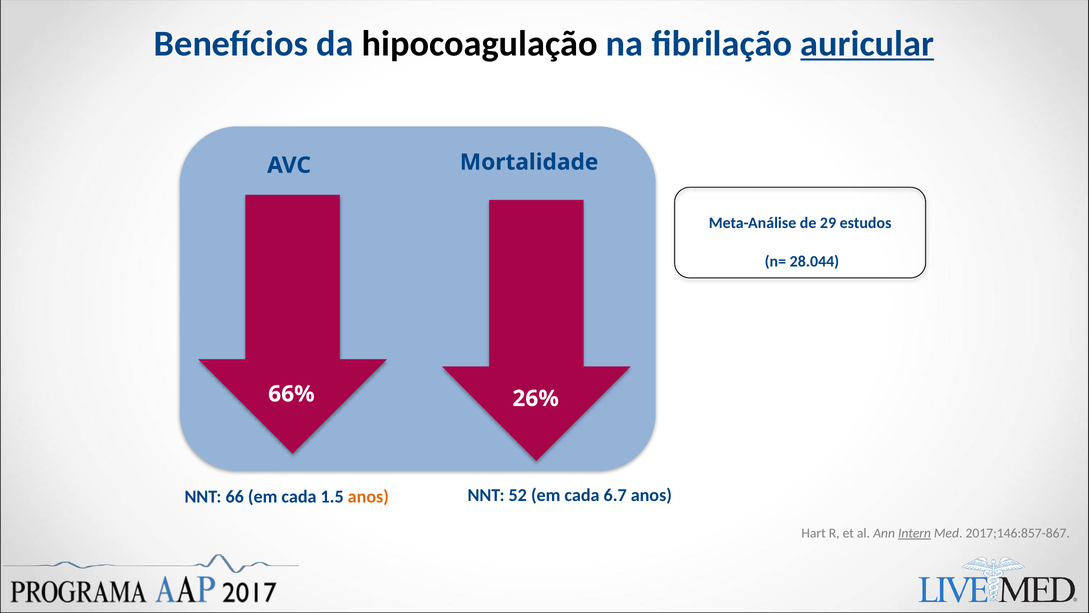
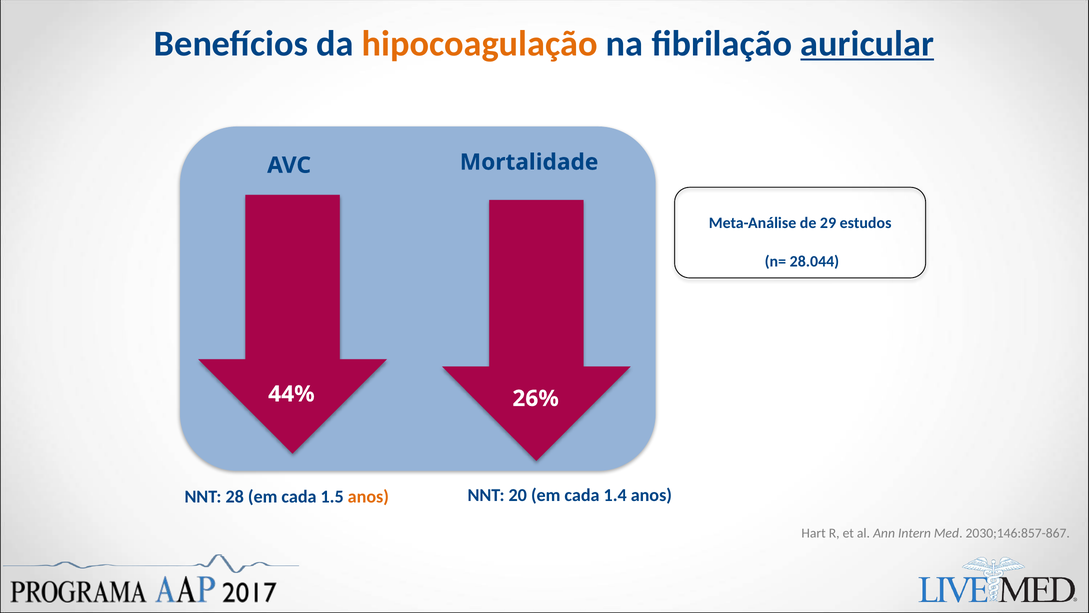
hipocoagulação colour: black -> orange
66%: 66% -> 44%
66: 66 -> 28
52: 52 -> 20
6.7: 6.7 -> 1.4
Intern underline: present -> none
2017;146:857-867: 2017;146:857-867 -> 2030;146:857-867
